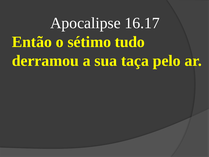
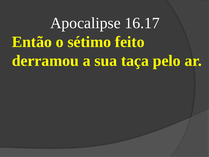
tudo: tudo -> feito
